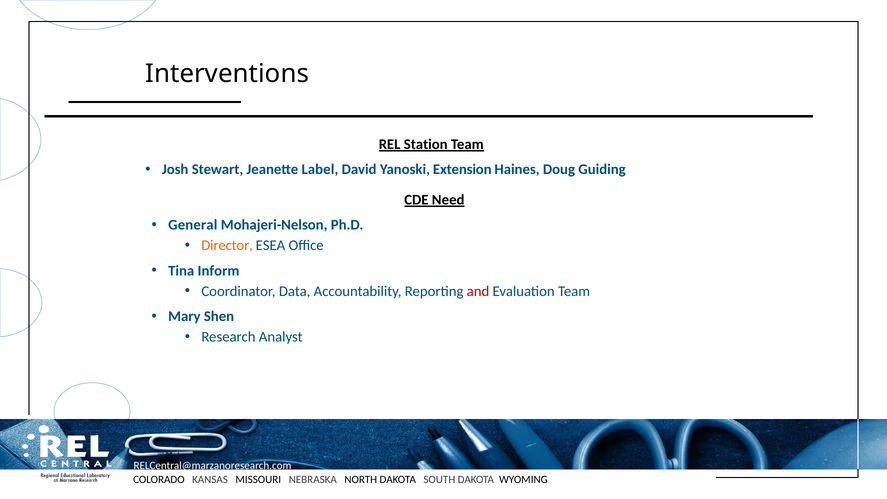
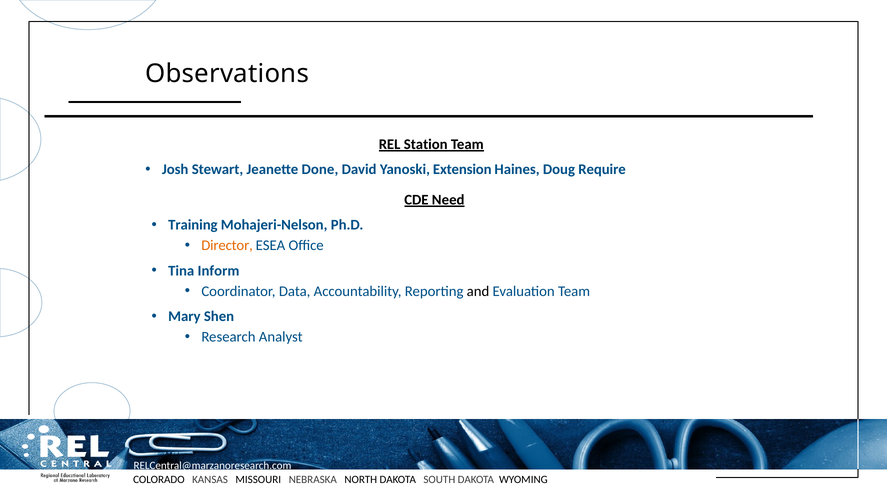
Interventions: Interventions -> Observations
Label: Label -> Done
Guiding: Guiding -> Require
General: General -> Training
and colour: red -> black
